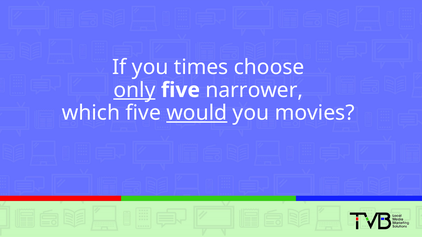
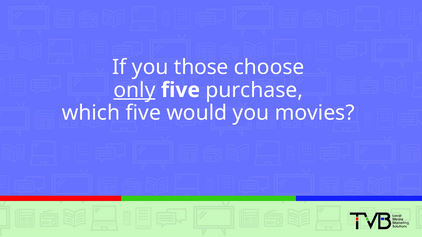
times: times -> those
narrower: narrower -> purchase
would underline: present -> none
